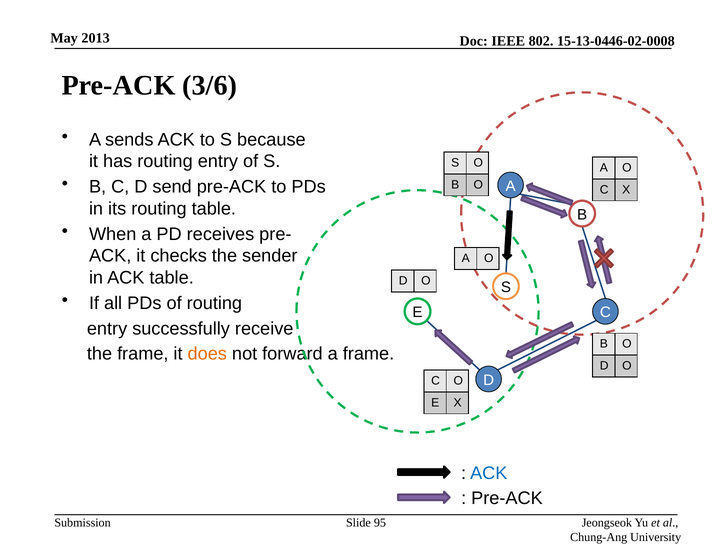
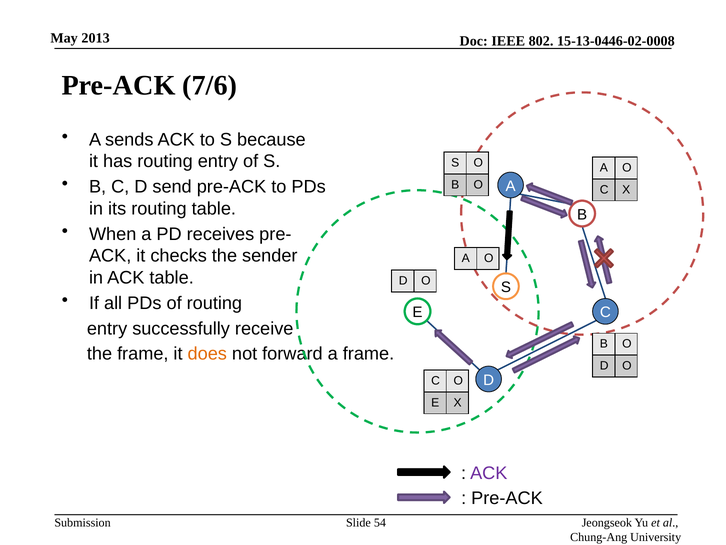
3/6: 3/6 -> 7/6
ACK at (489, 473) colour: blue -> purple
95: 95 -> 54
